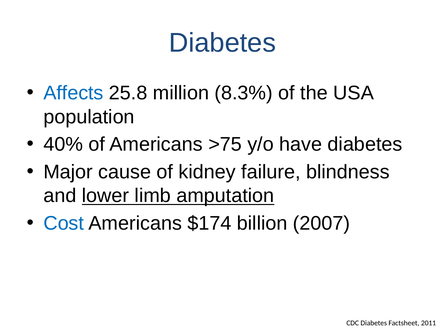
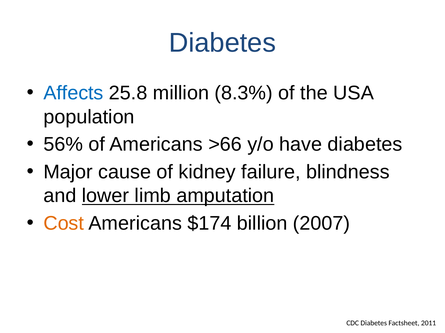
40%: 40% -> 56%
>75: >75 -> >66
Cost colour: blue -> orange
